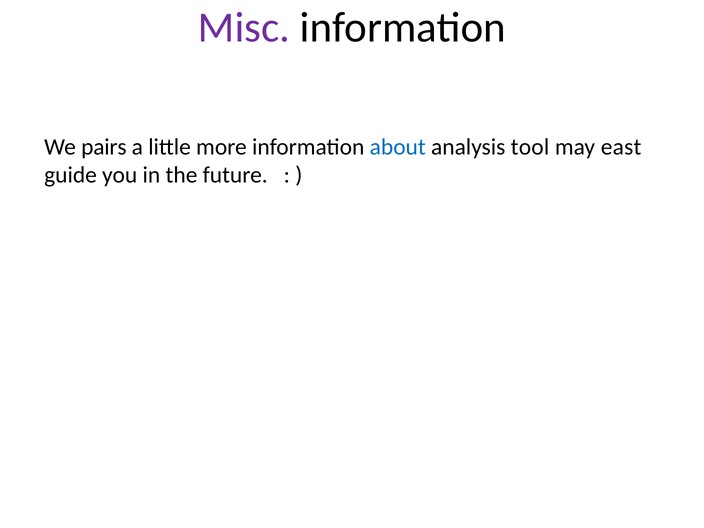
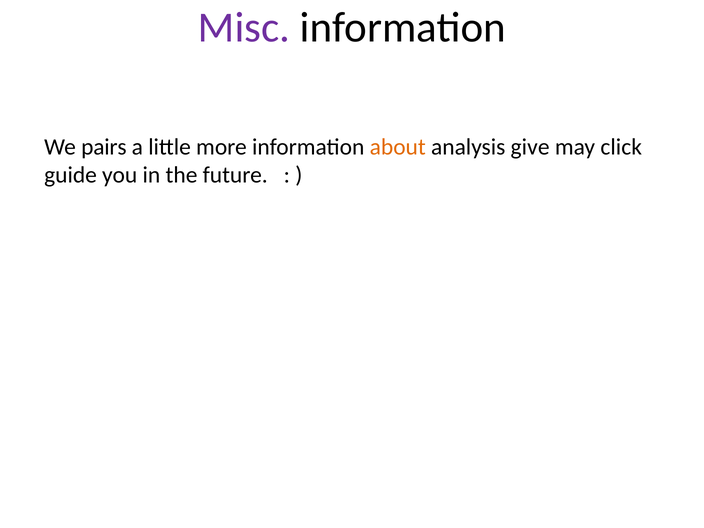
about colour: blue -> orange
tool: tool -> give
east: east -> click
